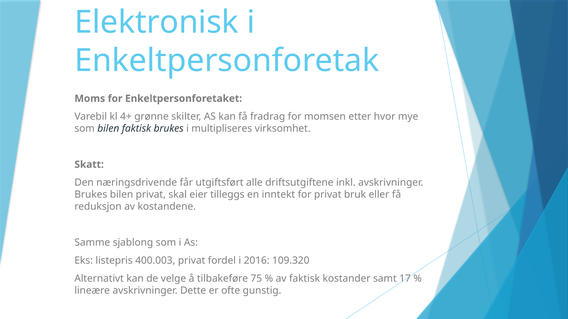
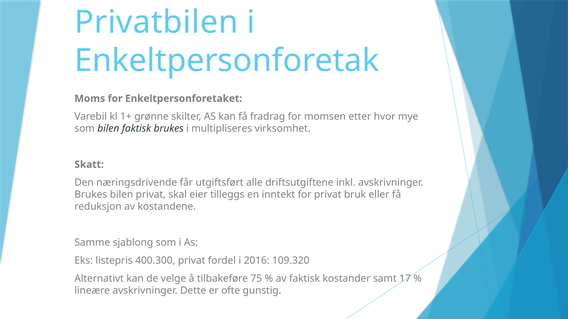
Elektronisk: Elektronisk -> Privatbilen
4+: 4+ -> 1+
400.003: 400.003 -> 400.300
